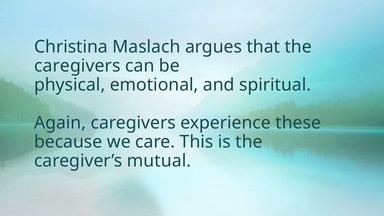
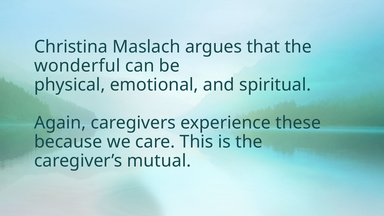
caregivers at (77, 66): caregivers -> wonderful
